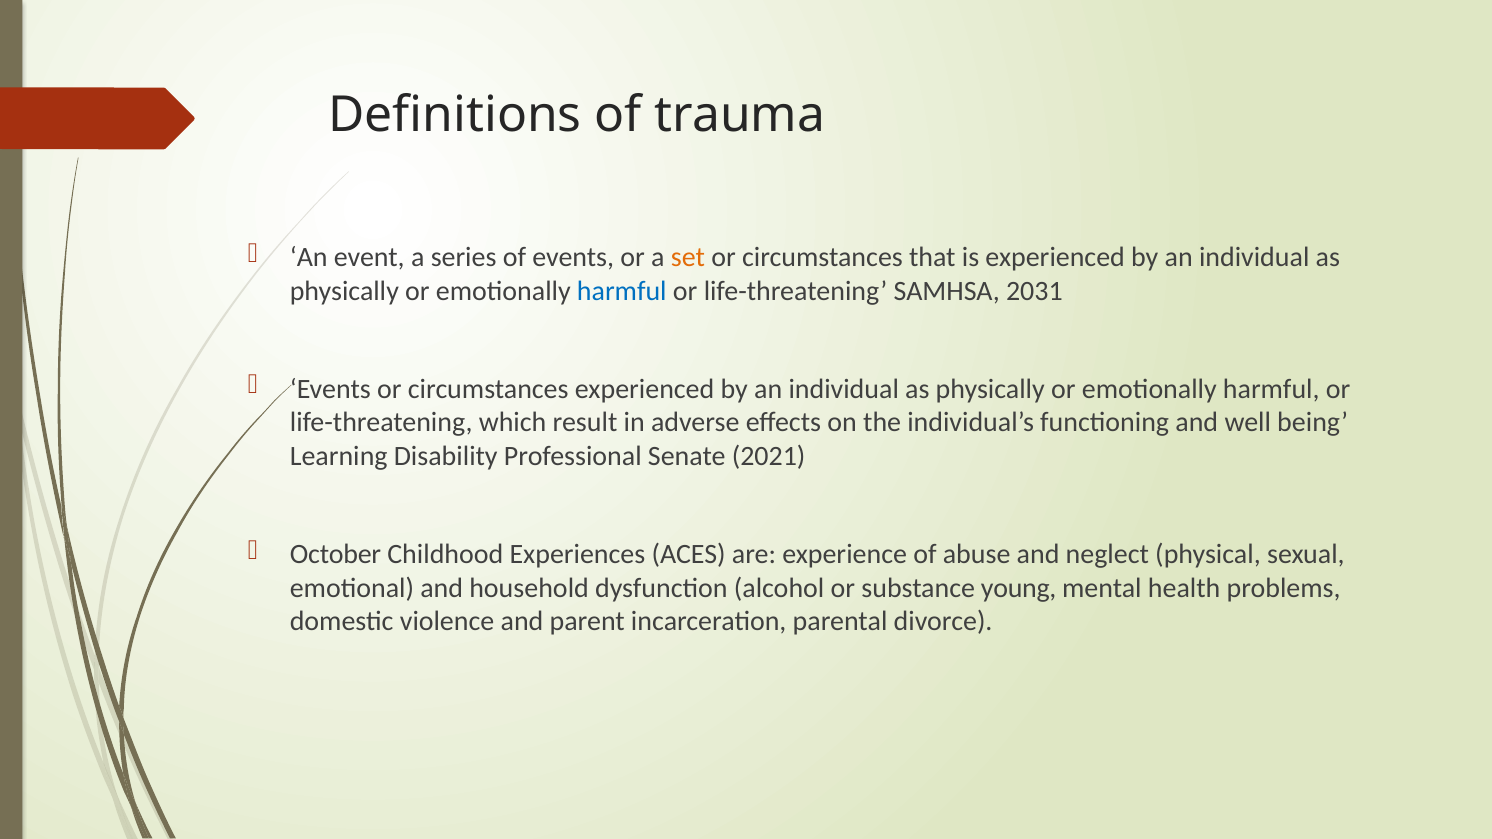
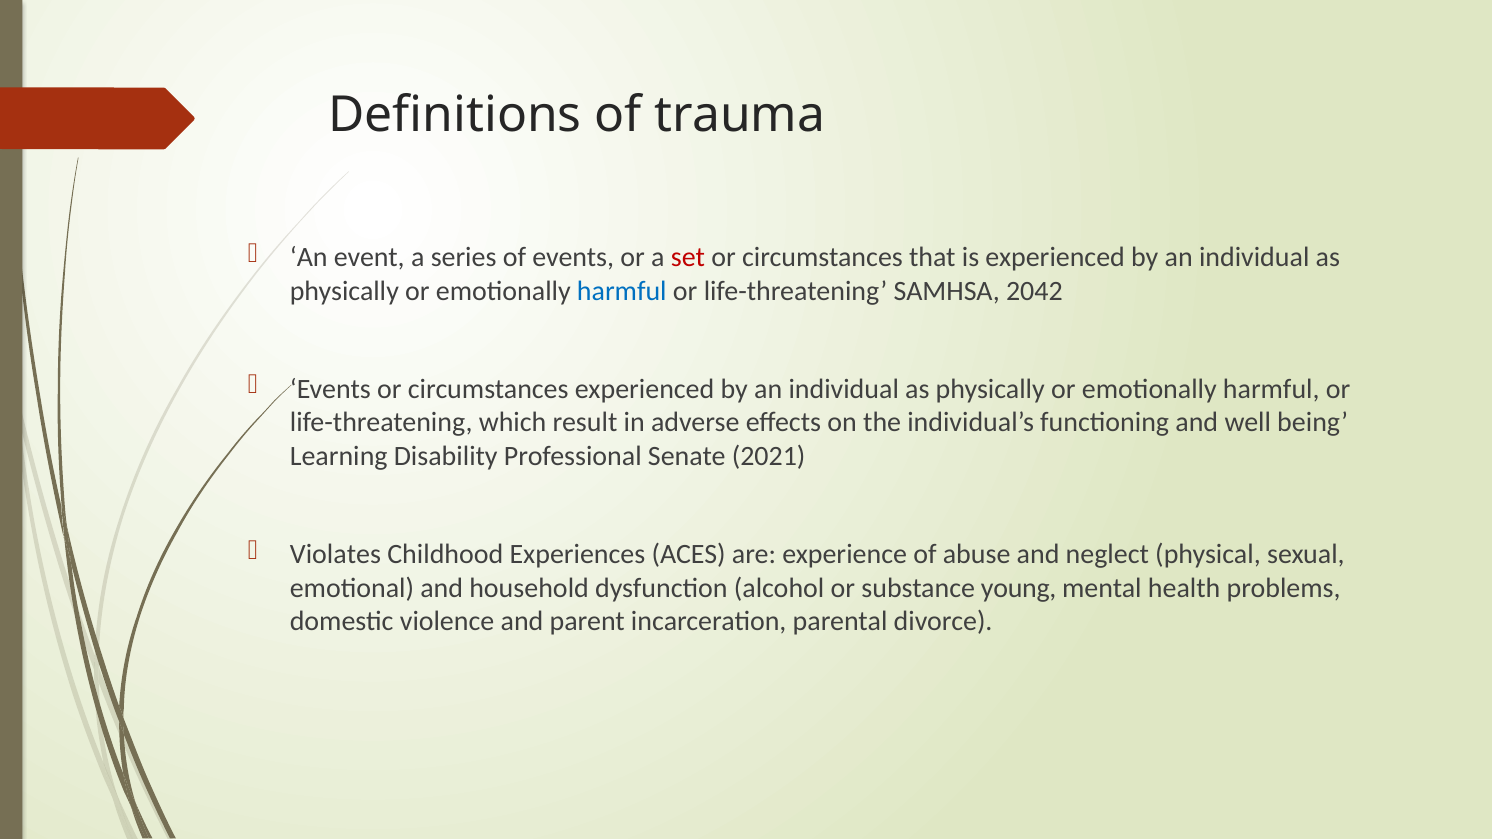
set colour: orange -> red
2031: 2031 -> 2042
October: October -> Violates
